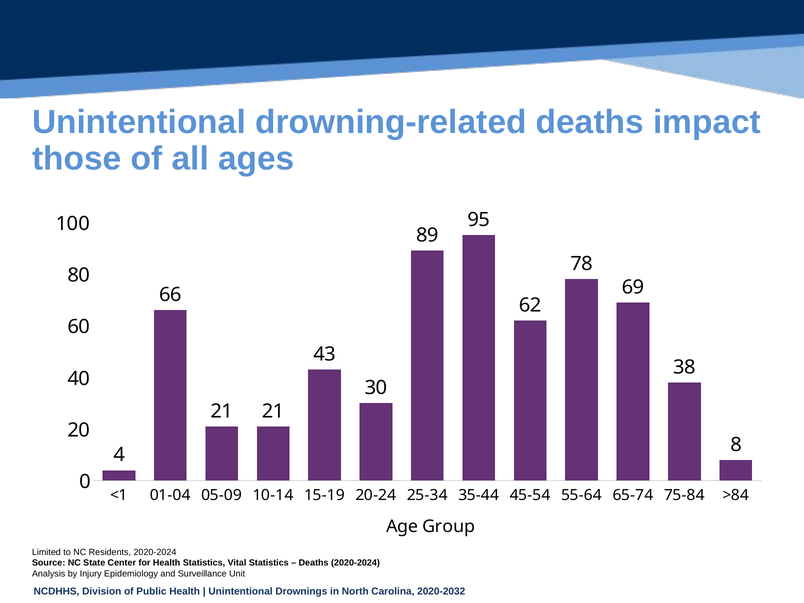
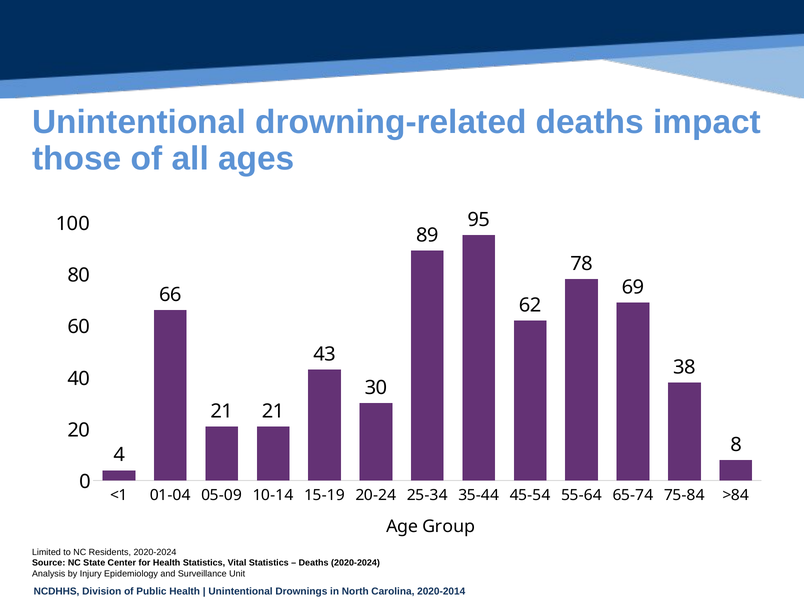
2020-2032: 2020-2032 -> 2020-2014
